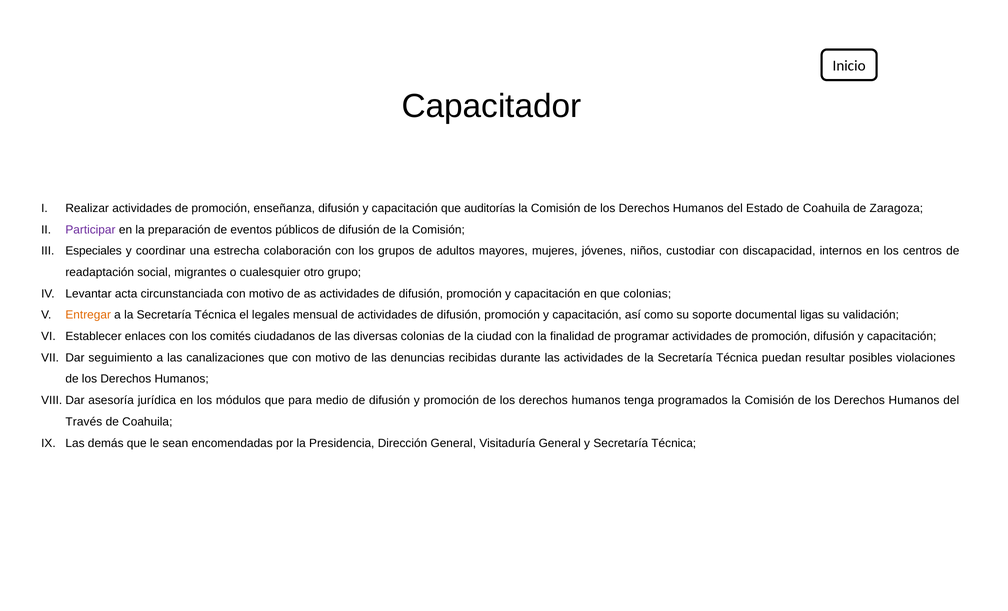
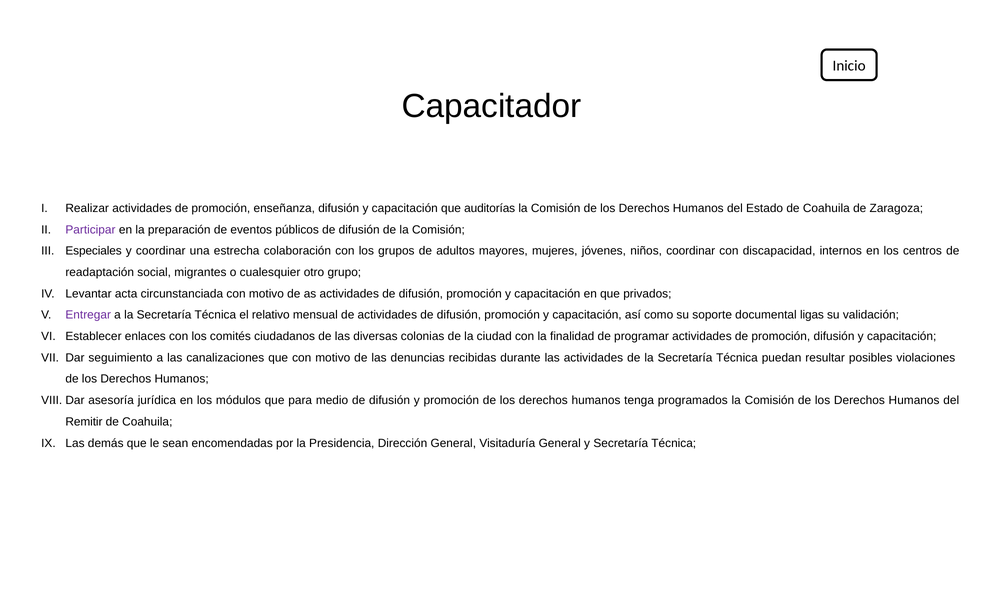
niños custodiar: custodiar -> coordinar
que colonias: colonias -> privados
Entregar colour: orange -> purple
legales: legales -> relativo
Través: Través -> Remitir
